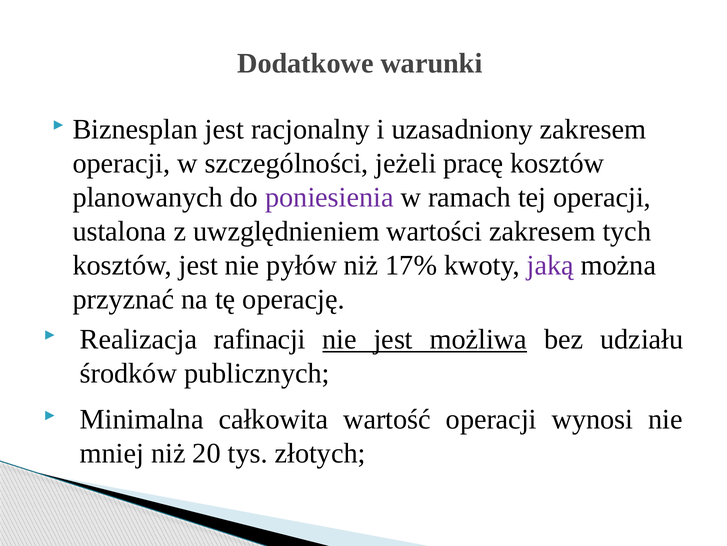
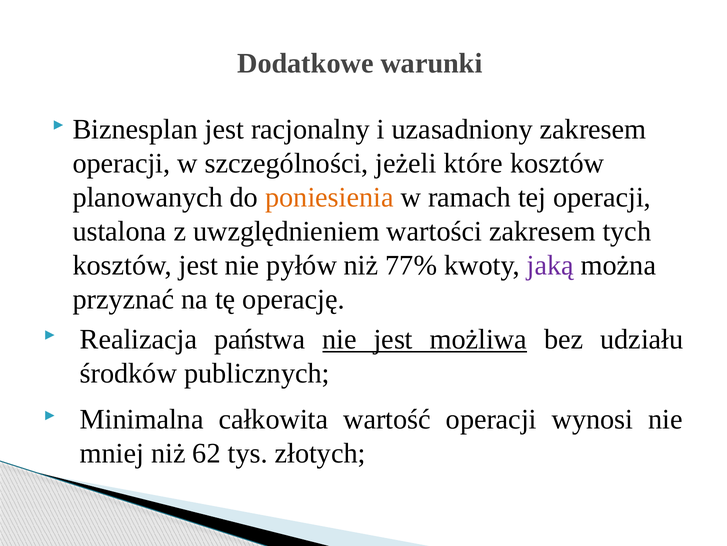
pracę: pracę -> które
poniesienia colour: purple -> orange
17%: 17% -> 77%
rafinacji: rafinacji -> państwa
20: 20 -> 62
